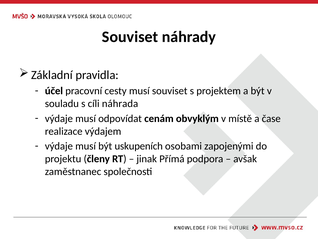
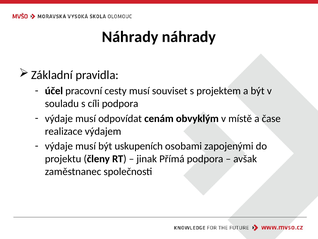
Souviset at (130, 37): Souviset -> Náhrady
cíli náhrada: náhrada -> podpora
